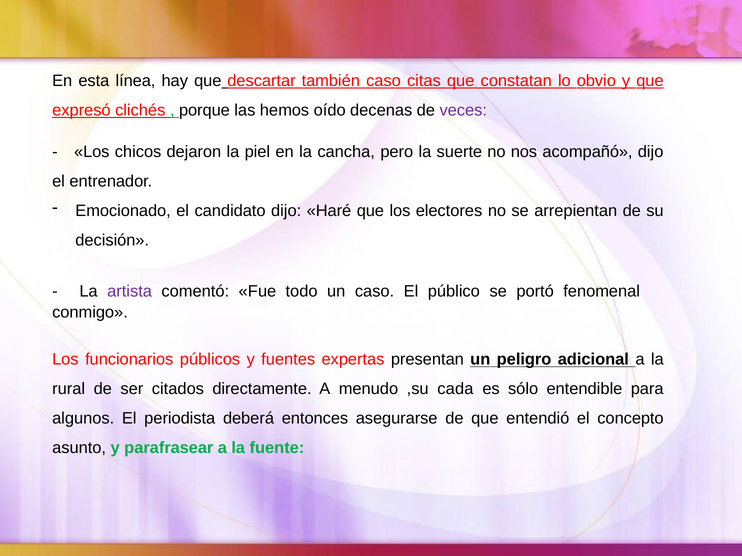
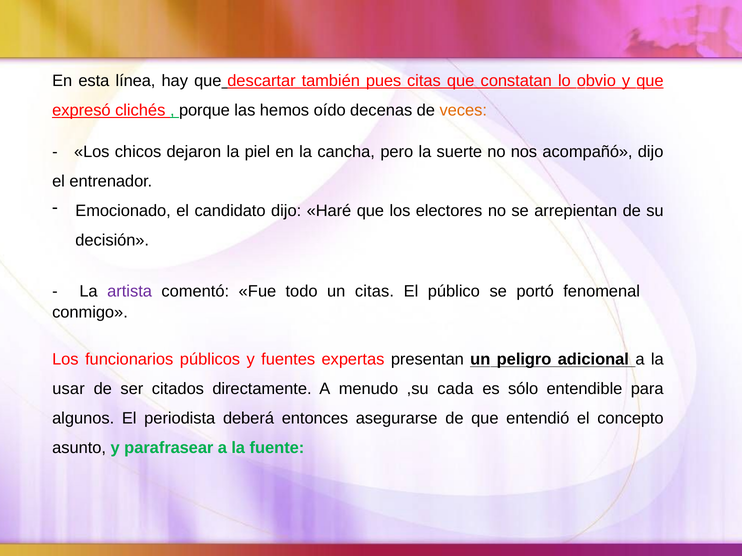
también caso: caso -> pues
veces colour: purple -> orange
un caso: caso -> citas
rural: rural -> usar
